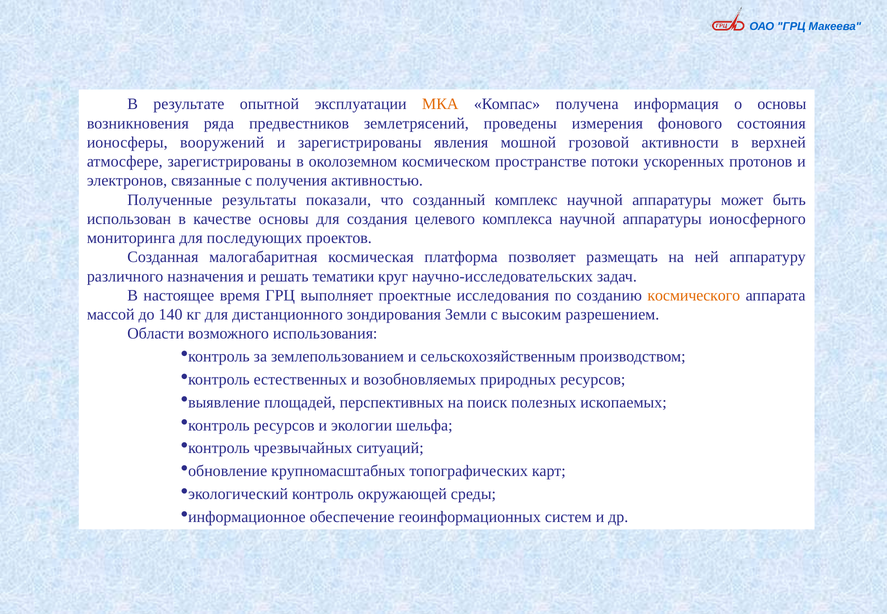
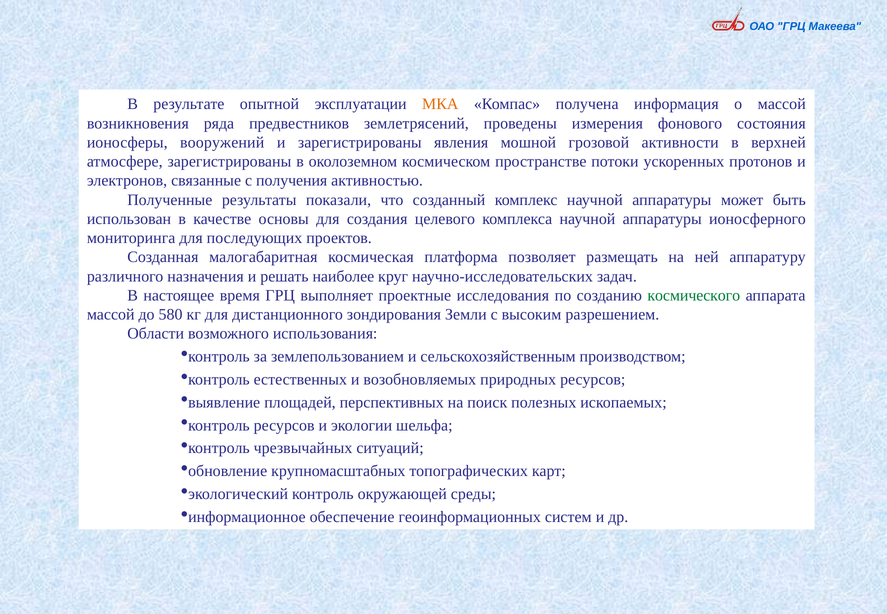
о основы: основы -> массой
тематики: тематики -> наиболее
космического colour: orange -> green
140: 140 -> 580
